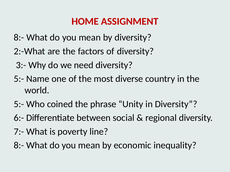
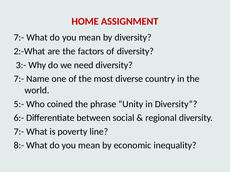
8:- at (19, 38): 8:- -> 7:-
5:- at (19, 79): 5:- -> 7:-
